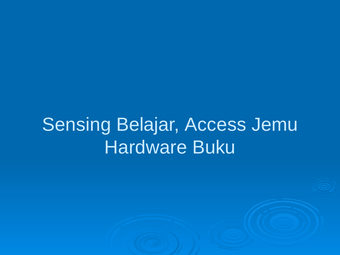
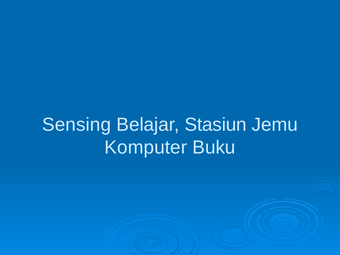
Access: Access -> Stasiun
Hardware: Hardware -> Komputer
